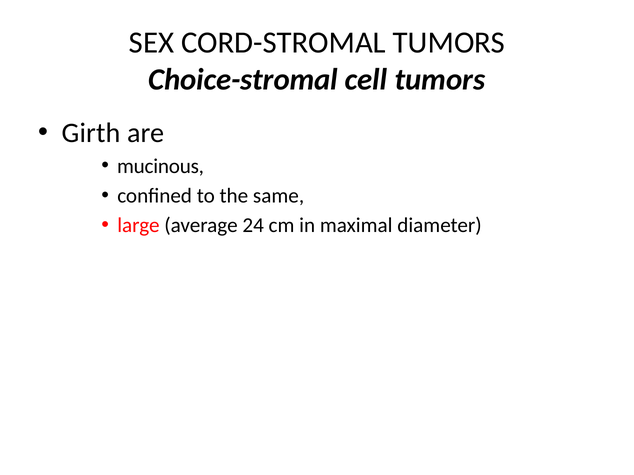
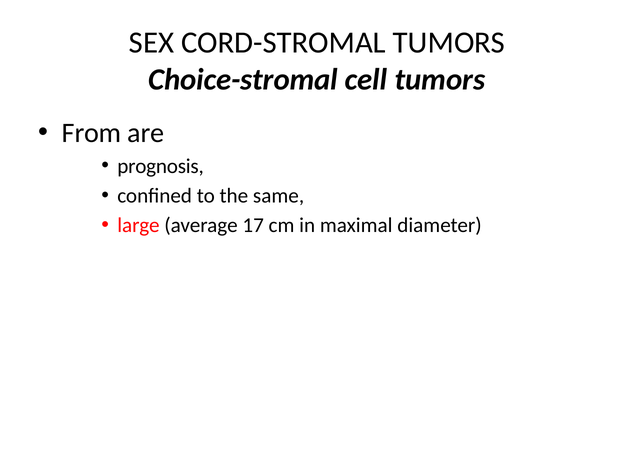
Girth: Girth -> From
mucinous: mucinous -> prognosis
24: 24 -> 17
